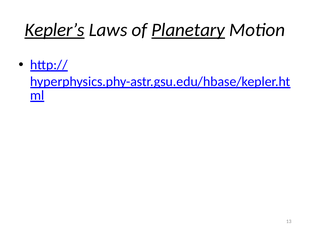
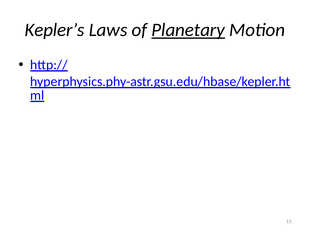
Kepler’s underline: present -> none
